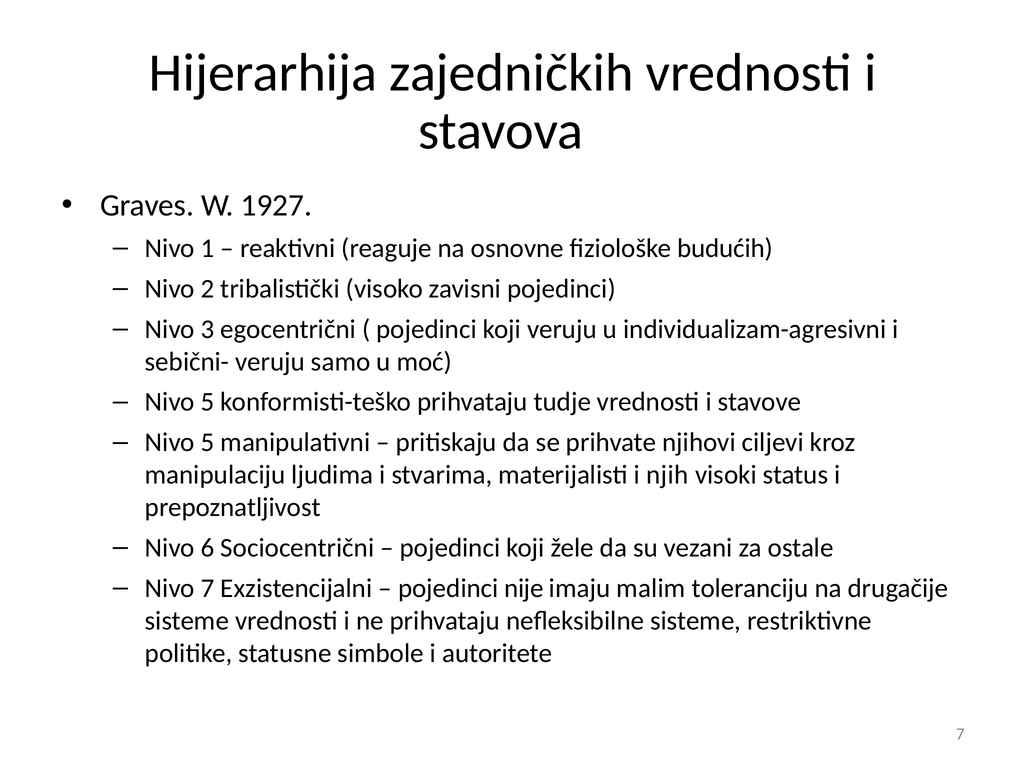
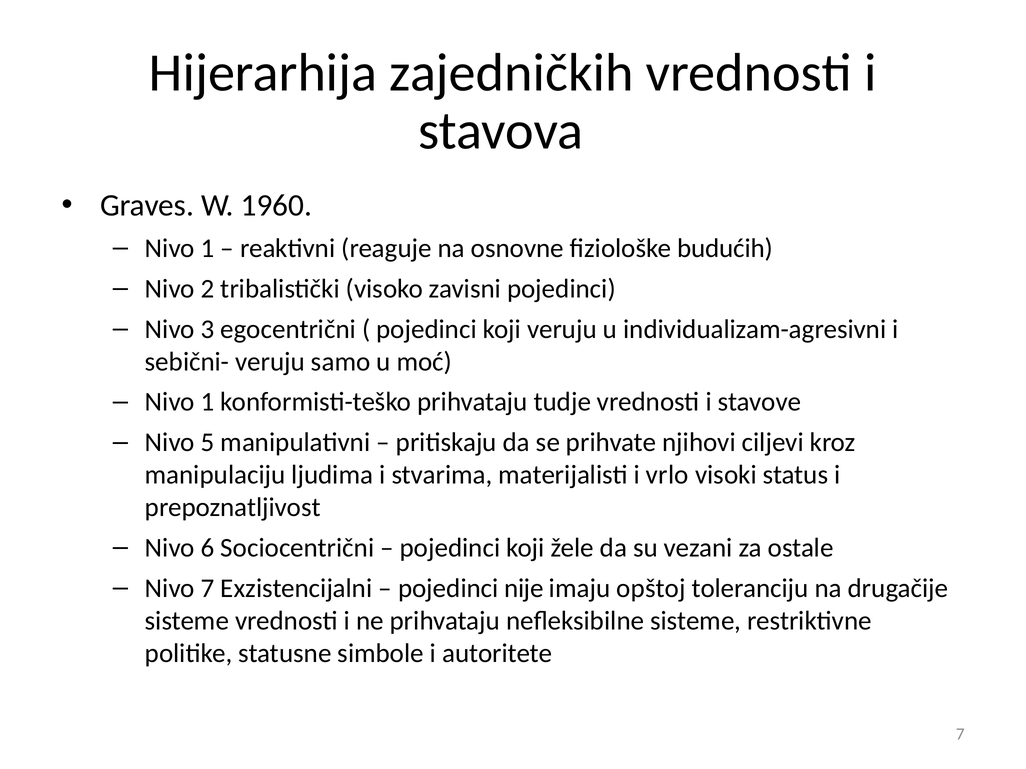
1927: 1927 -> 1960
5 at (208, 402): 5 -> 1
njih: njih -> vrlo
malim: malim -> opštoj
